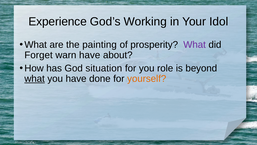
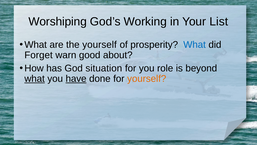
Experience: Experience -> Worshiping
Idol: Idol -> List
the painting: painting -> yourself
What at (195, 45) colour: purple -> blue
warn have: have -> good
have at (76, 79) underline: none -> present
